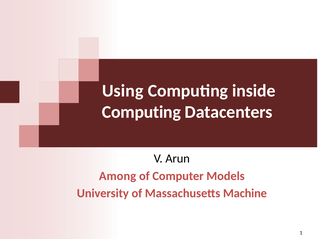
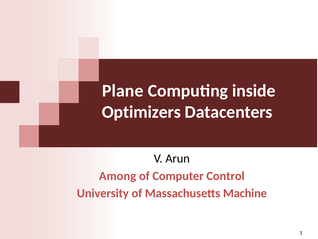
Using: Using -> Plane
Computing at (141, 112): Computing -> Optimizers
Models: Models -> Control
